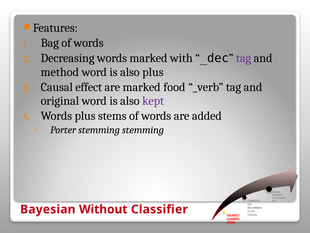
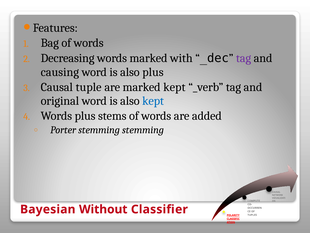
method: method -> causing
effect: effect -> tuple
marked food: food -> kept
kept at (153, 101) colour: purple -> blue
